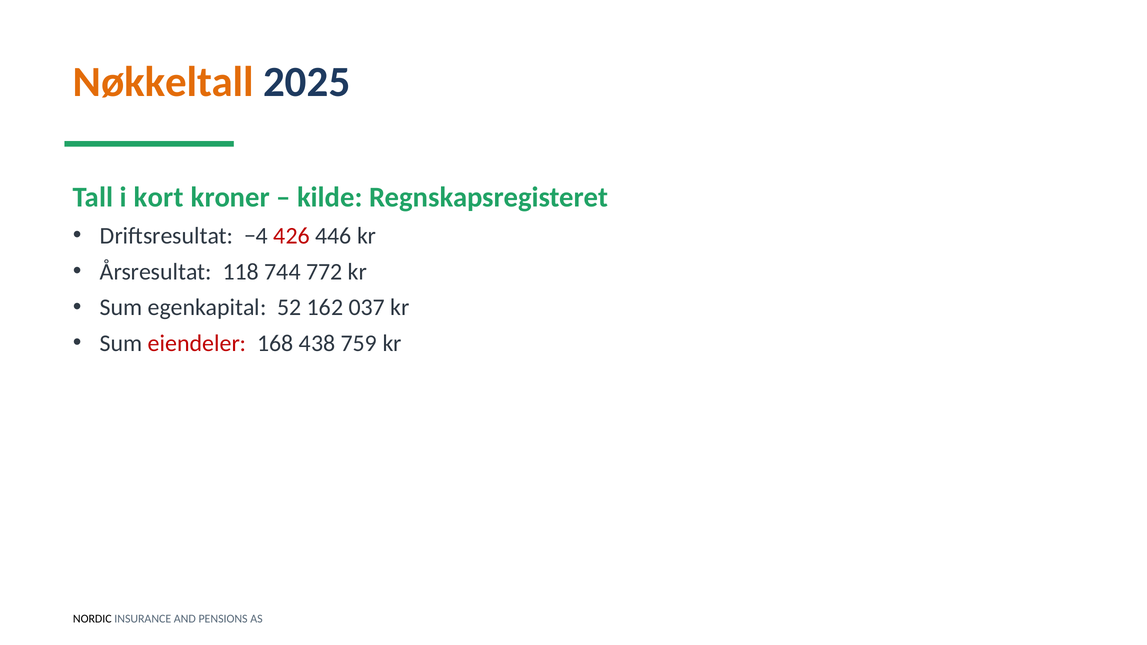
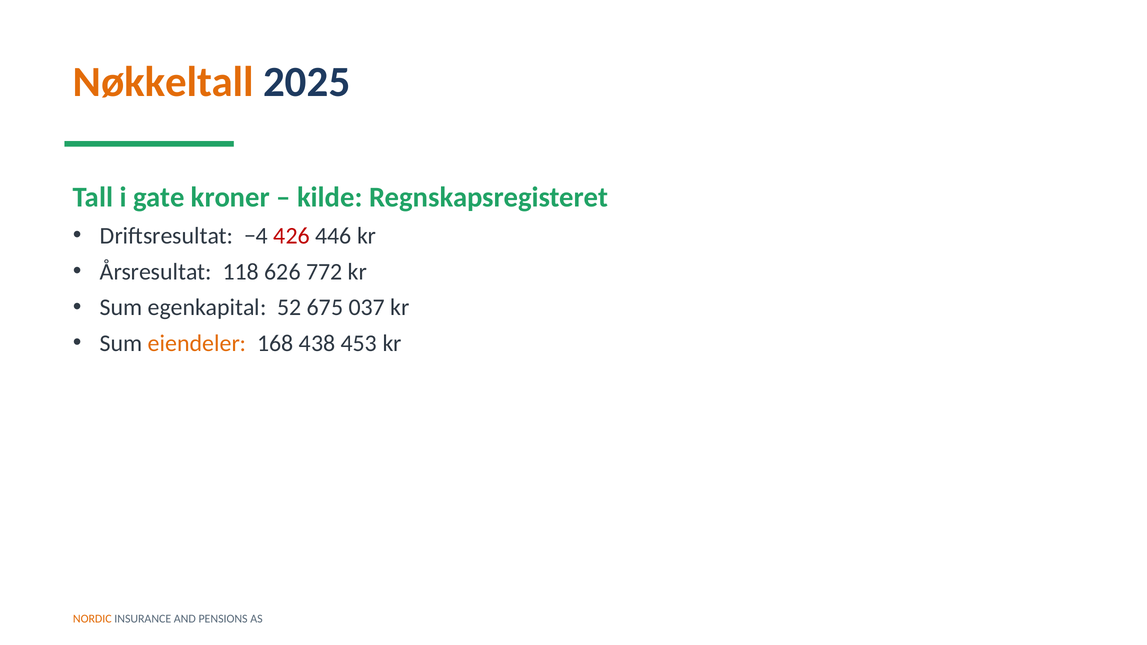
kort: kort -> gate
744: 744 -> 626
162: 162 -> 675
eiendeler colour: red -> orange
759: 759 -> 453
NORDIC colour: black -> orange
